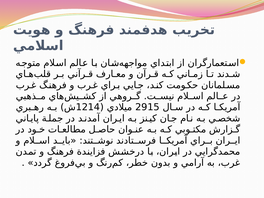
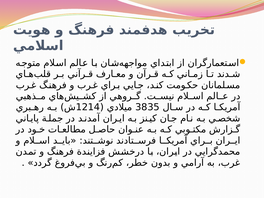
2915: 2915 -> 3835
